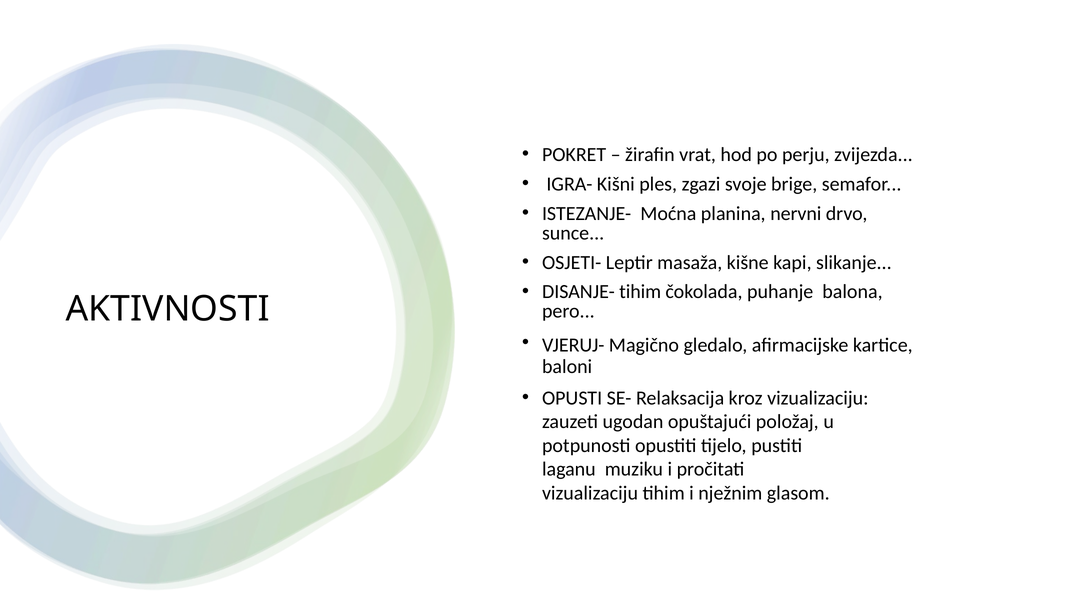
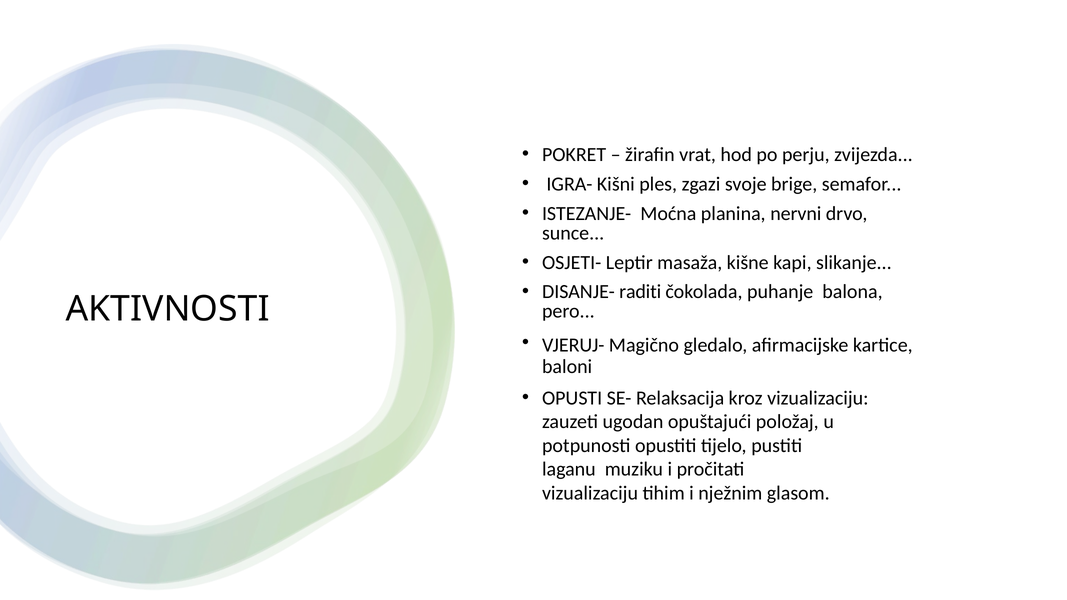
DISANJE- tihim: tihim -> raditi
